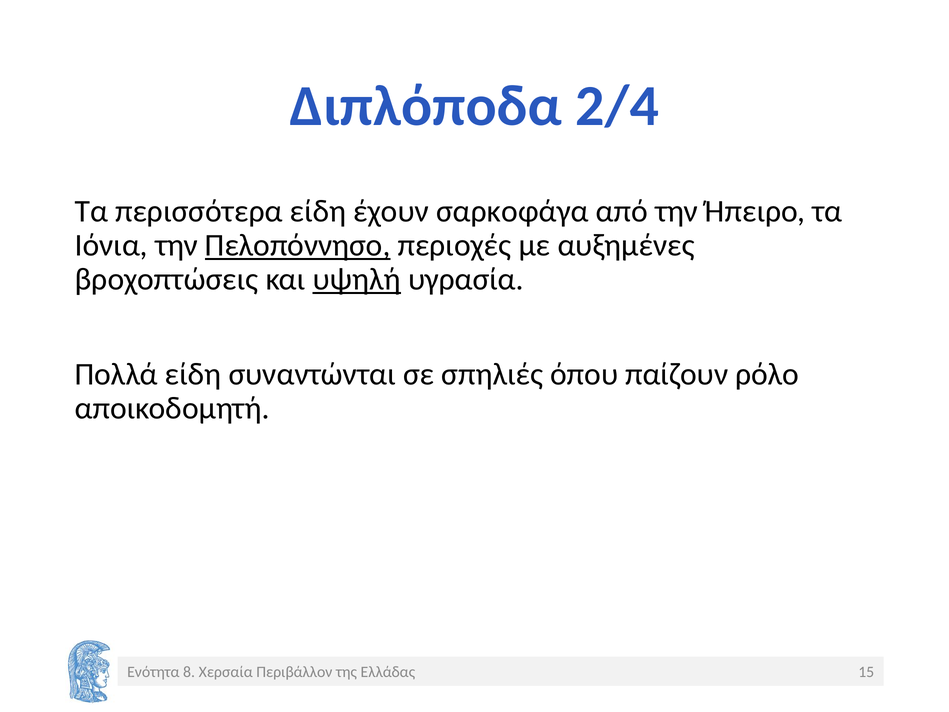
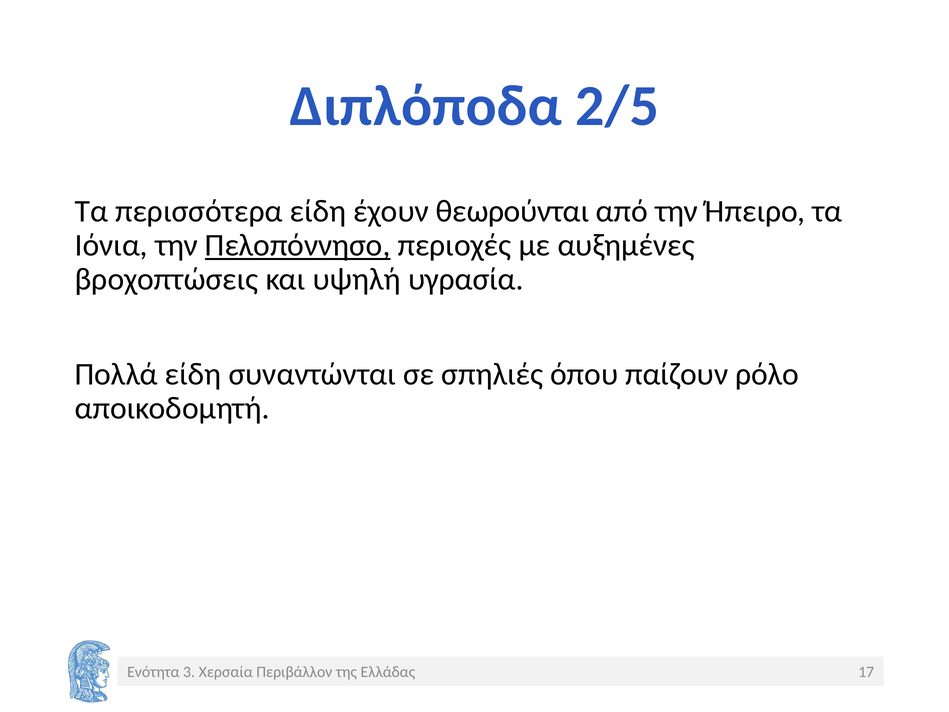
2/4: 2/4 -> 2/5
σαρκοφάγα: σαρκοφάγα -> θεωρούνται
υψηλή underline: present -> none
8: 8 -> 3
15: 15 -> 17
